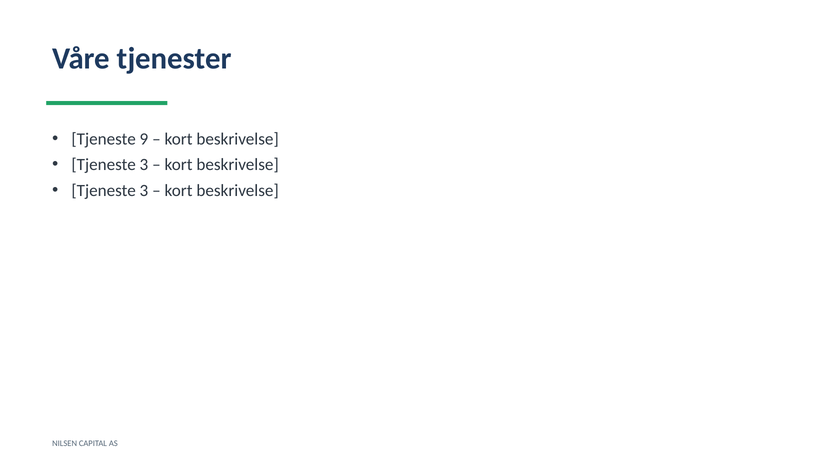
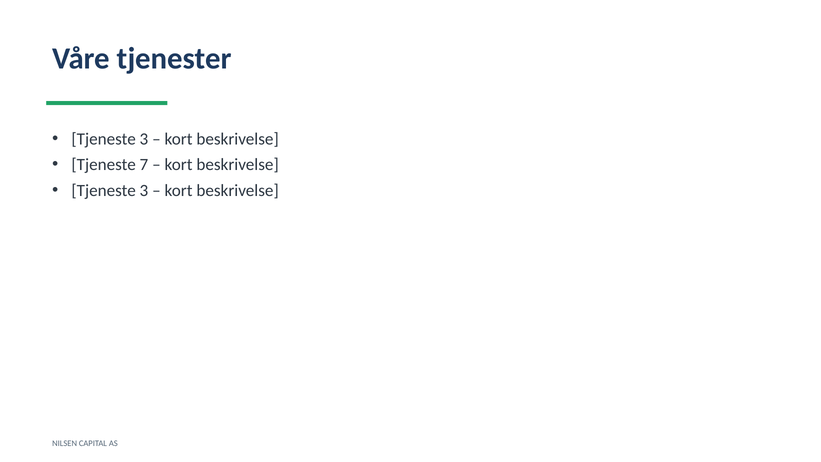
9 at (144, 139): 9 -> 3
3 at (144, 165): 3 -> 7
